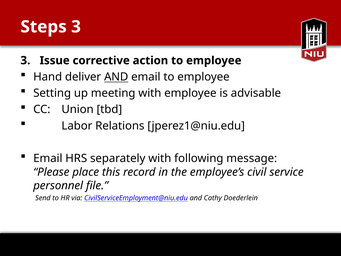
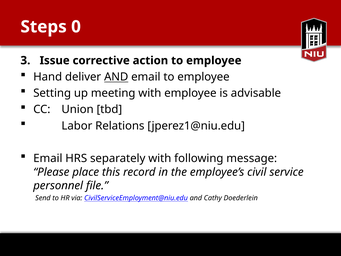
Steps 3: 3 -> 0
